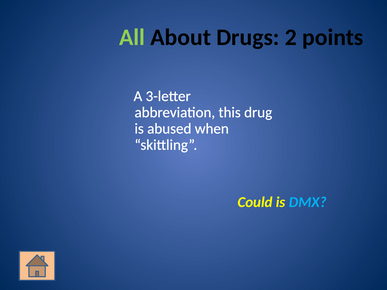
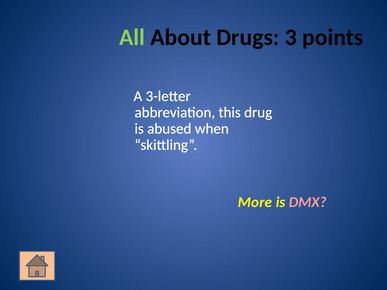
2: 2 -> 3
Could: Could -> More
DMX colour: light blue -> pink
